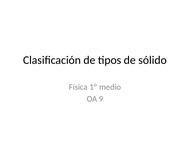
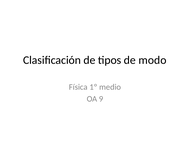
sólido: sólido -> modo
